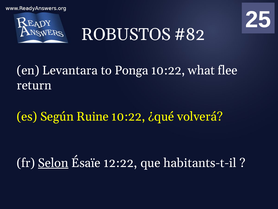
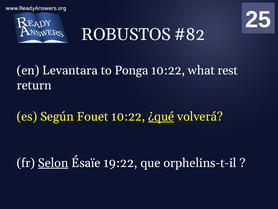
flee: flee -> rest
Ruine: Ruine -> Fouet
¿qué underline: none -> present
12:22: 12:22 -> 19:22
habitants-t-il: habitants-t-il -> orphelins-t-il
